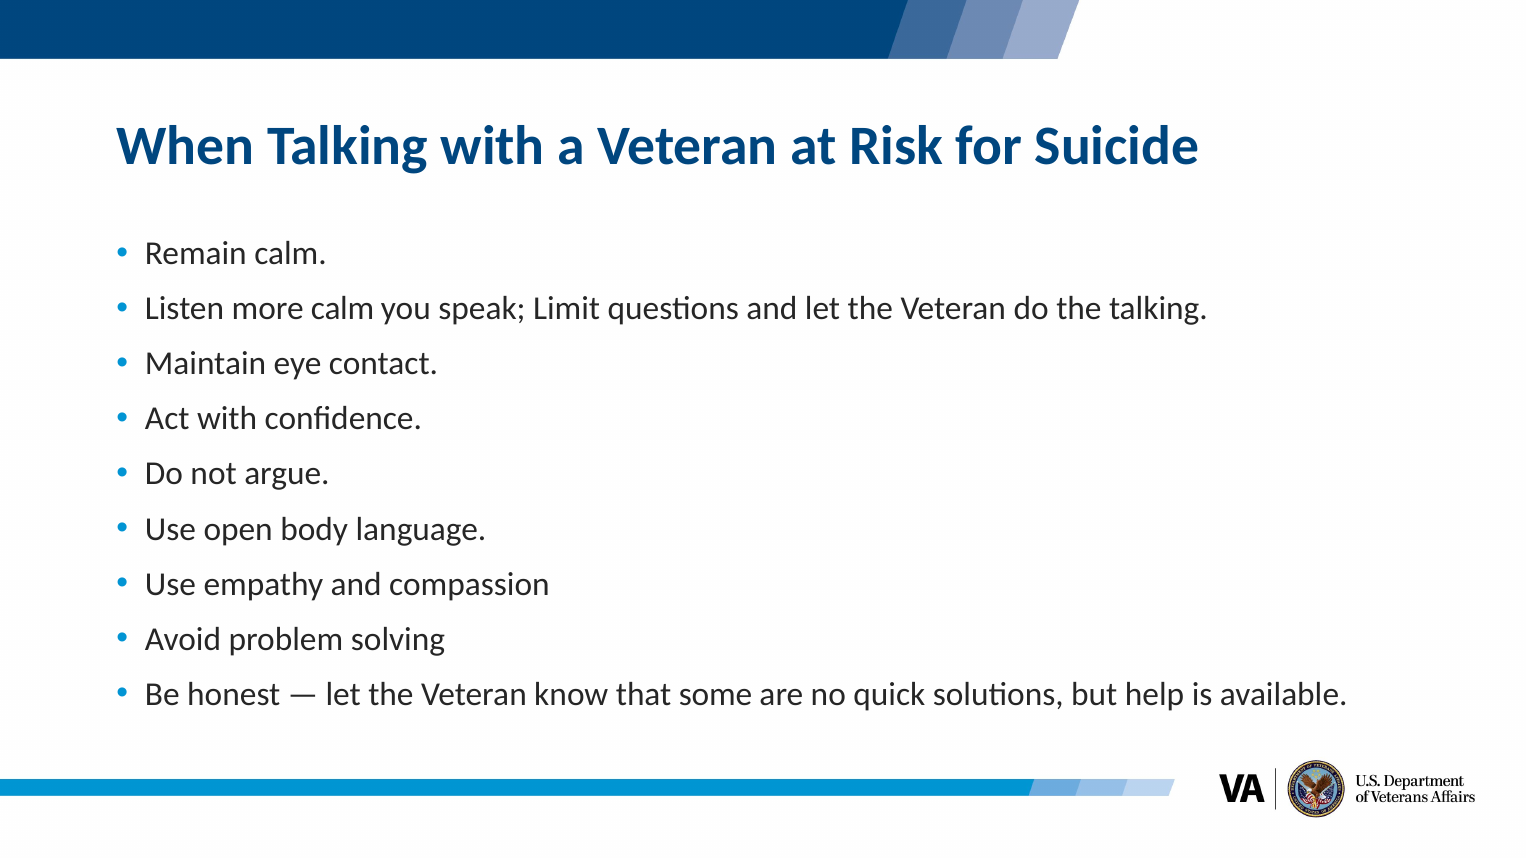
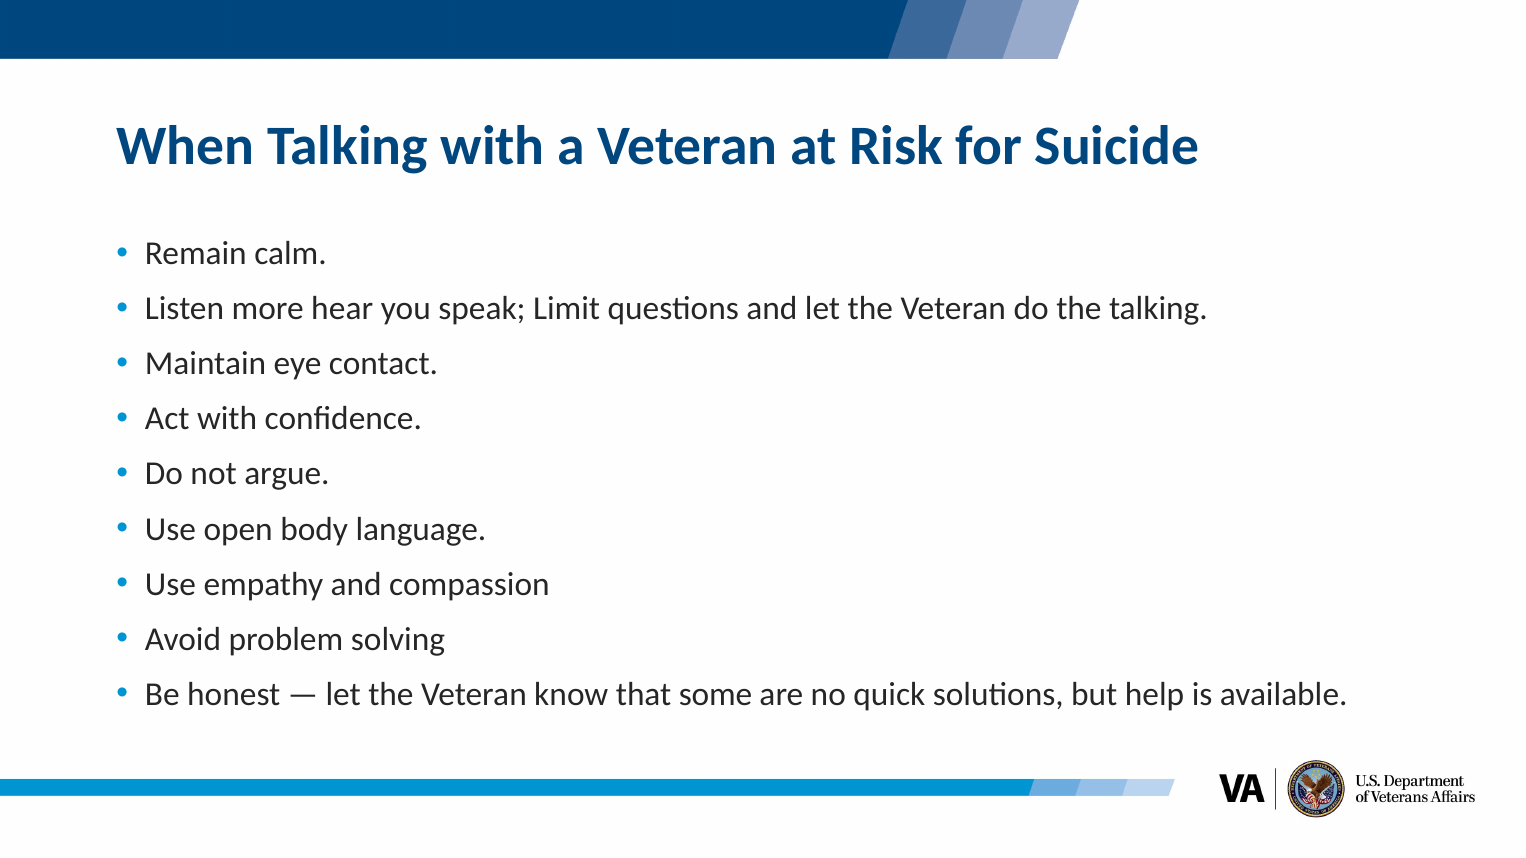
more calm: calm -> hear
